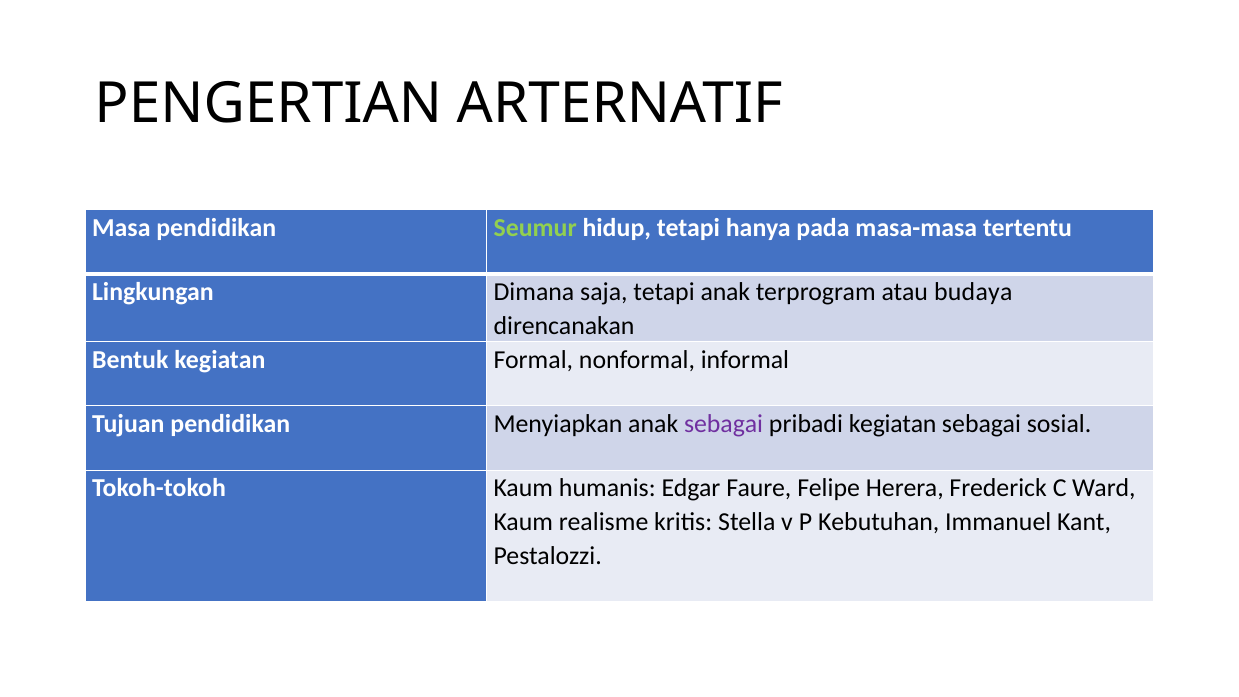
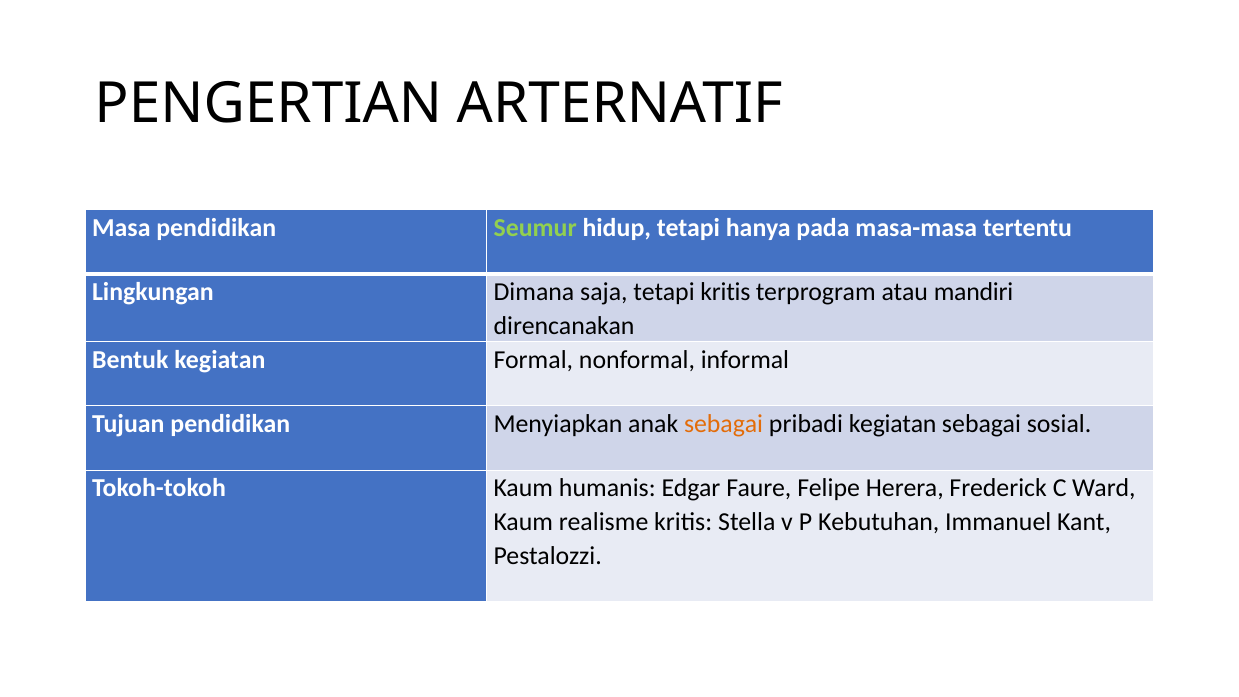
tetapi anak: anak -> kritis
budaya: budaya -> mandiri
sebagai at (724, 424) colour: purple -> orange
